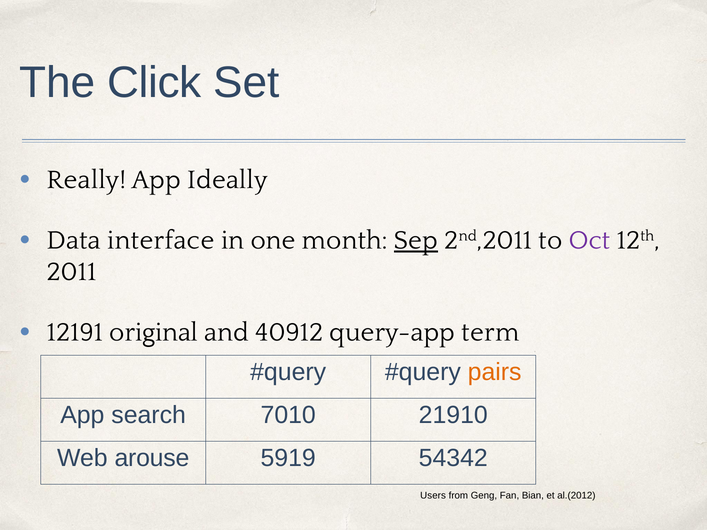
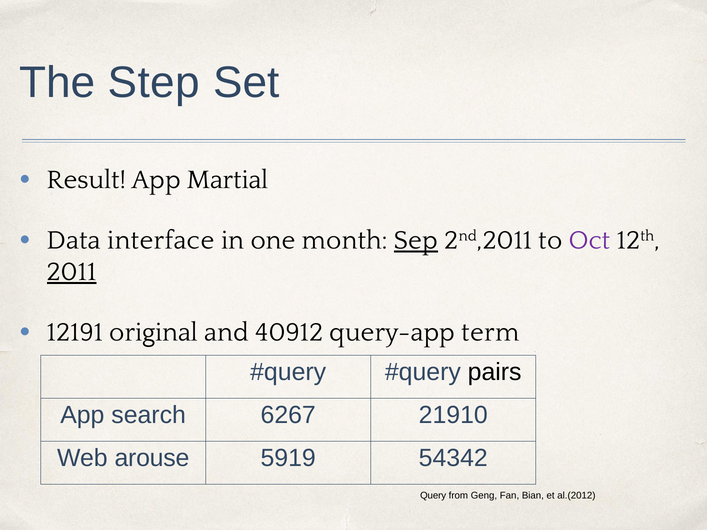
Click: Click -> Step
Really: Really -> Result
Ideally: Ideally -> Martial
2011 underline: none -> present
pairs colour: orange -> black
7010: 7010 -> 6267
Users: Users -> Query
